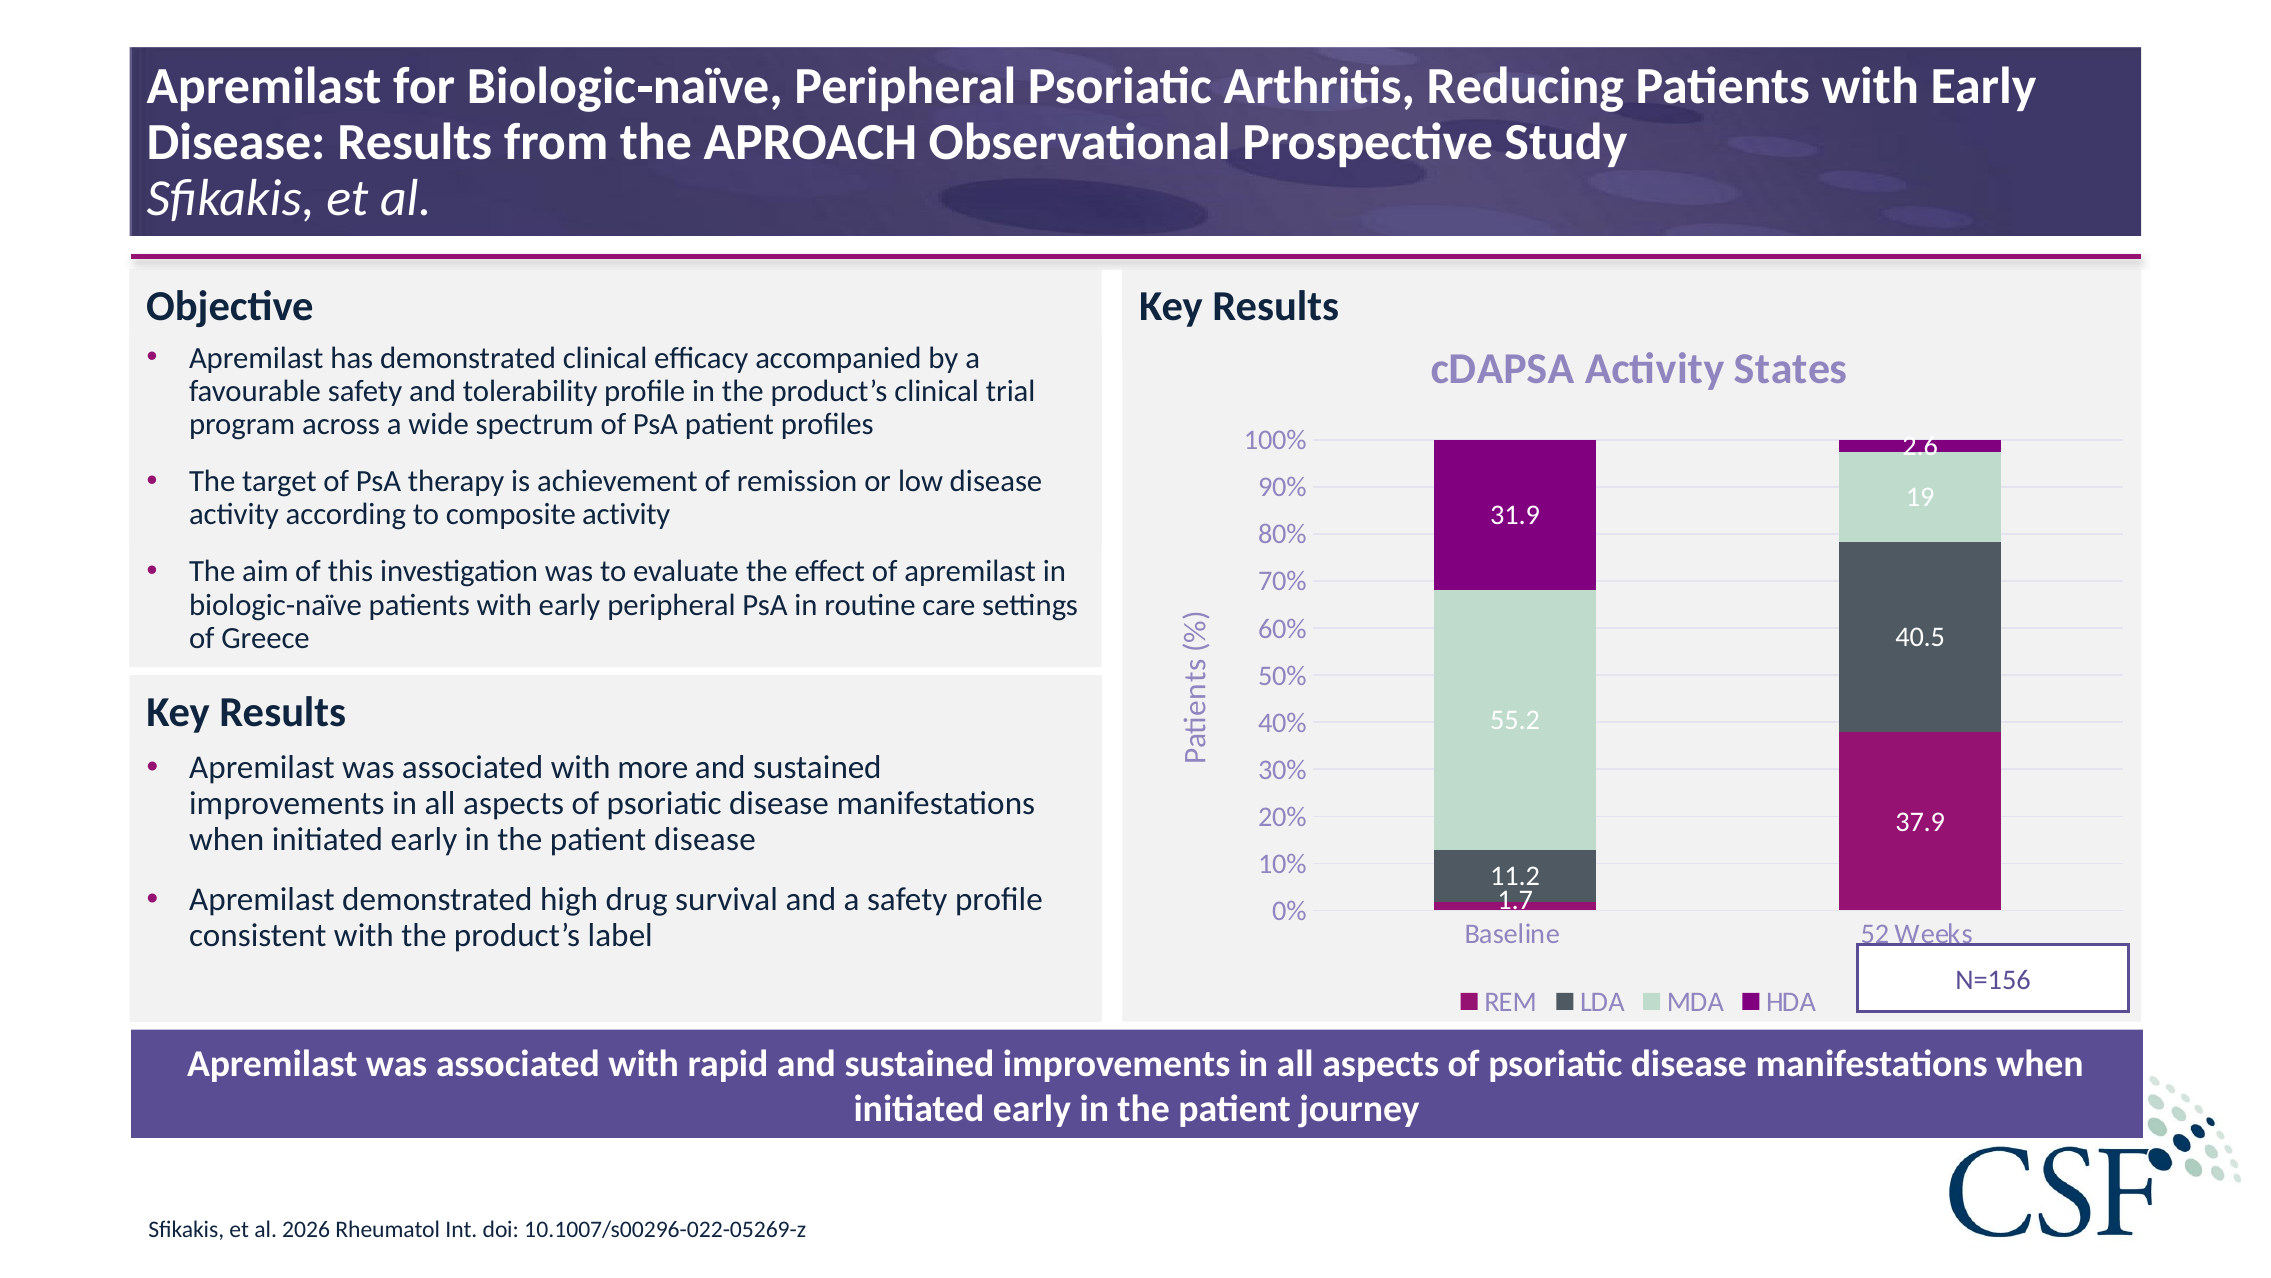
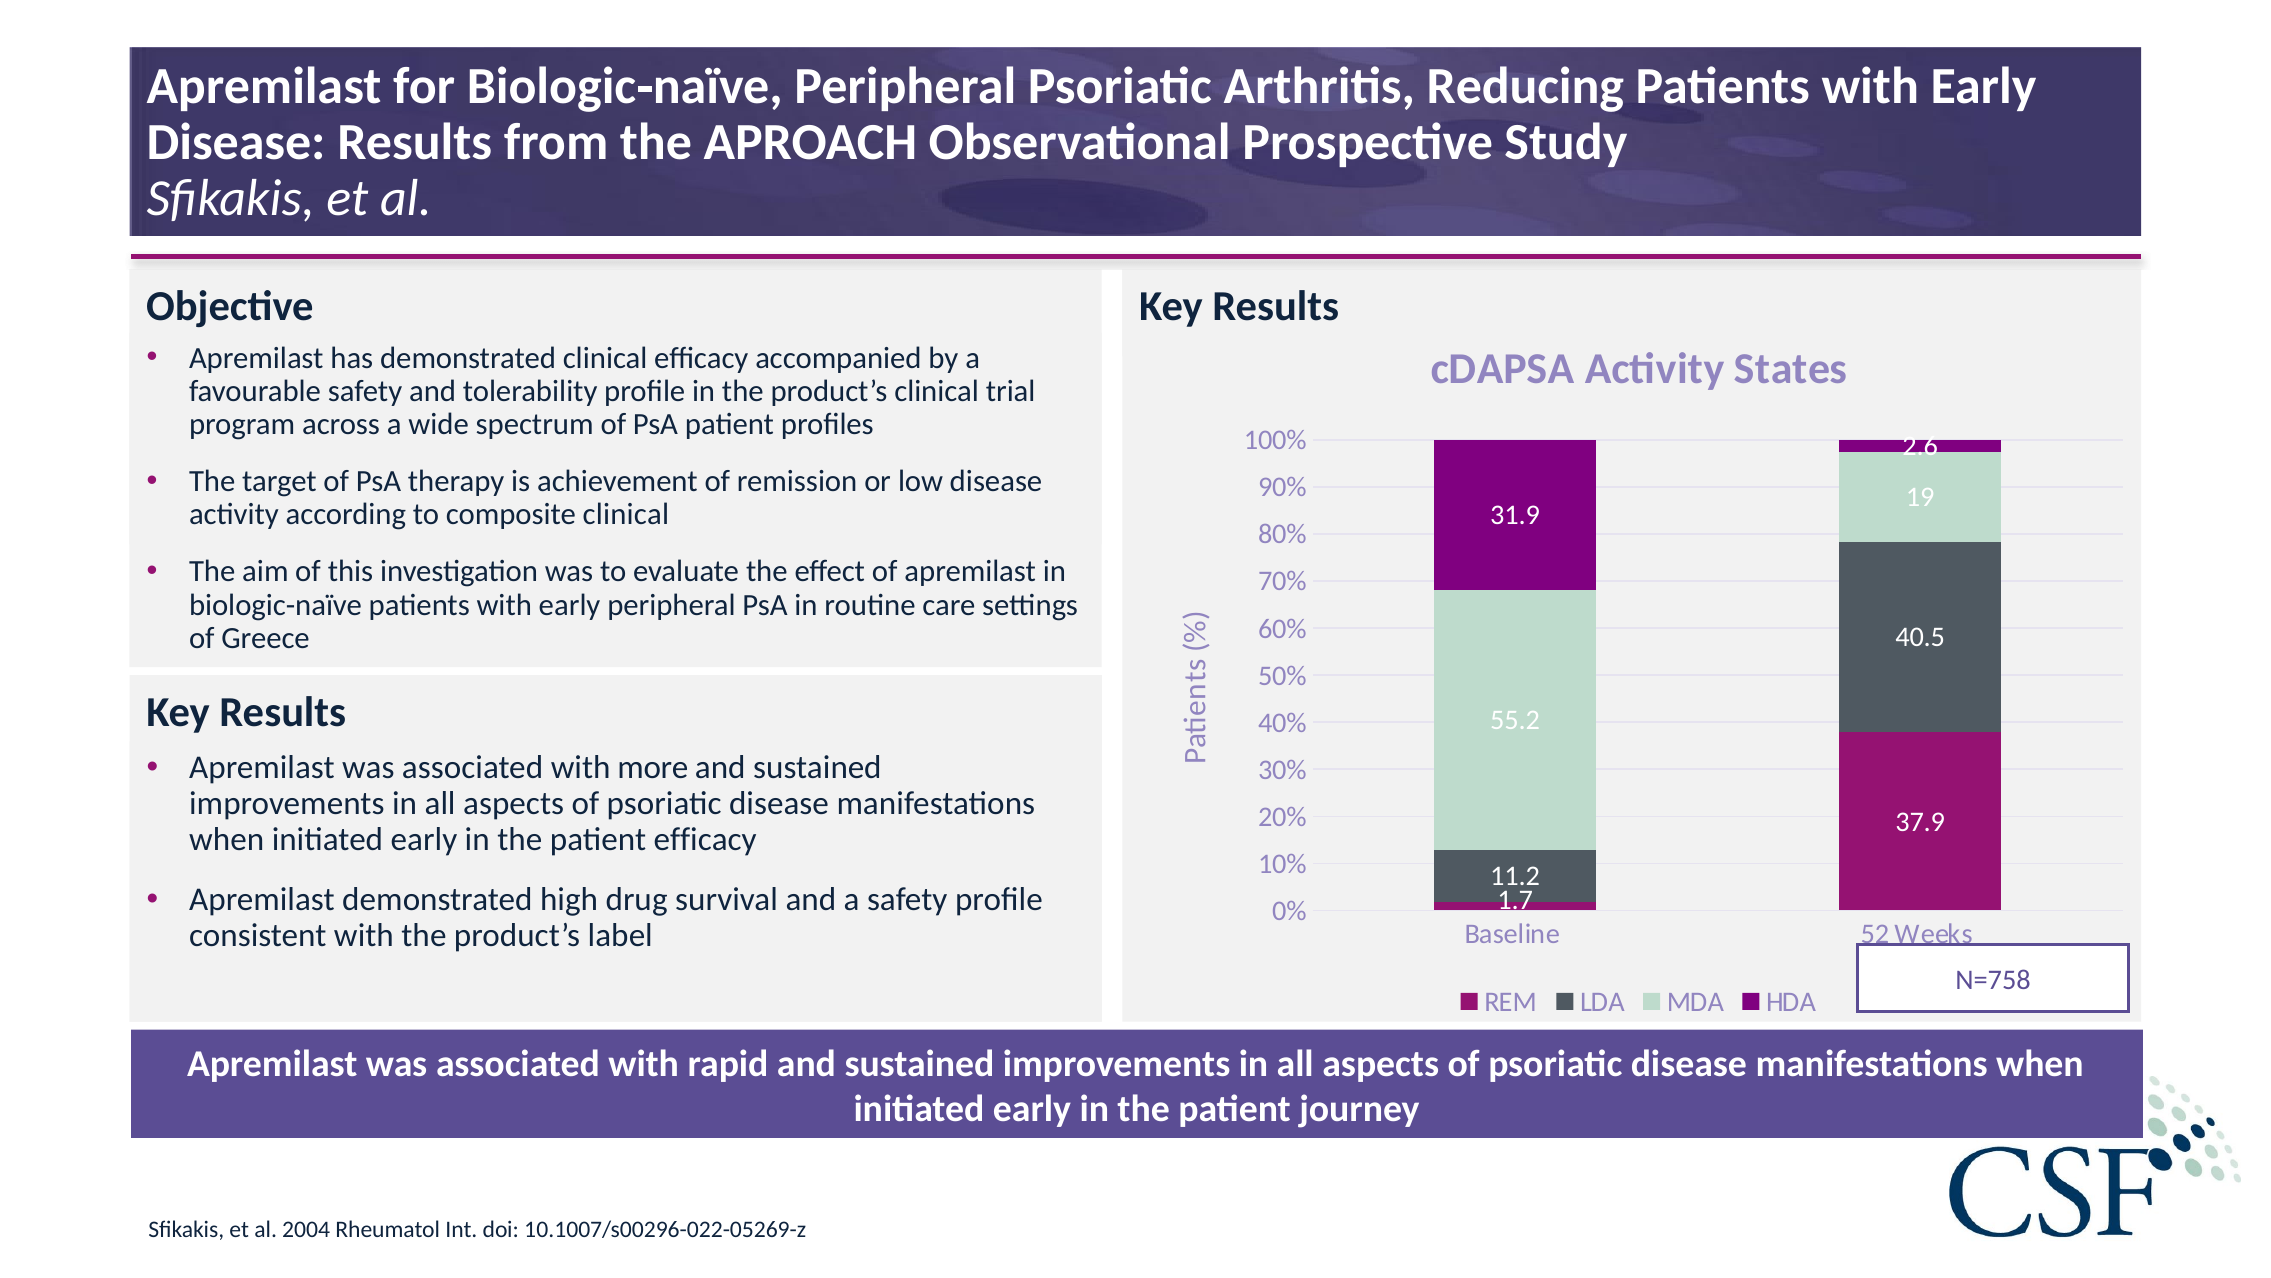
composite activity: activity -> clinical
patient disease: disease -> efficacy
N=156: N=156 -> N=758
2026: 2026 -> 2004
